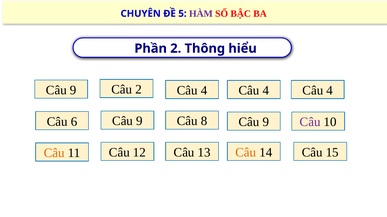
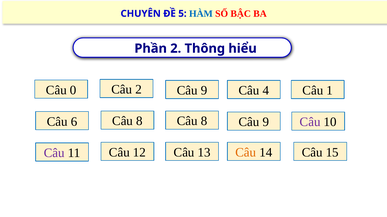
HÀM colour: purple -> blue
9 at (73, 90): 9 -> 0
4 at (204, 91): 4 -> 9
4 at (330, 91): 4 -> 1
9 at (139, 121): 9 -> 8
Câu at (54, 153) colour: orange -> purple
